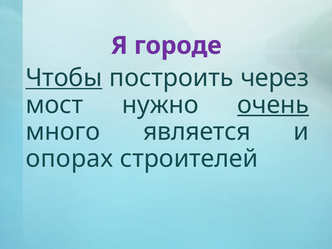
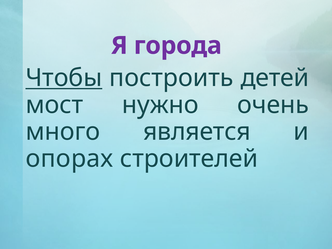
городе: городе -> города
через: через -> детей
очень underline: present -> none
